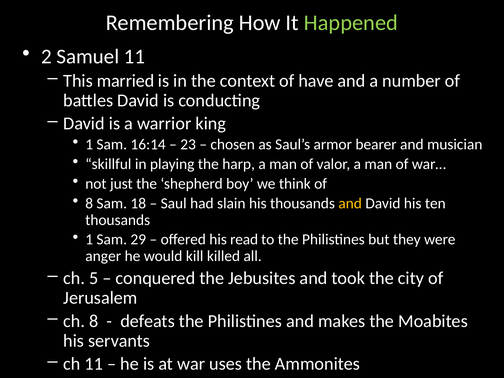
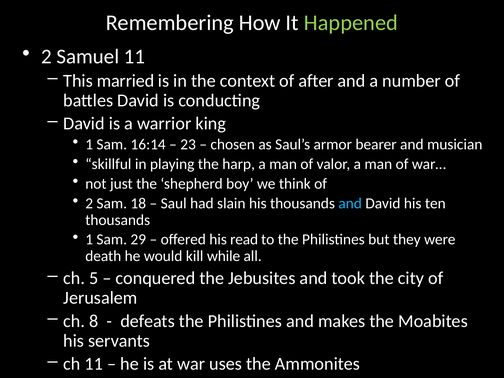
have: have -> after
8 at (89, 203): 8 -> 2
and at (350, 203) colour: yellow -> light blue
anger: anger -> death
killed: killed -> while
